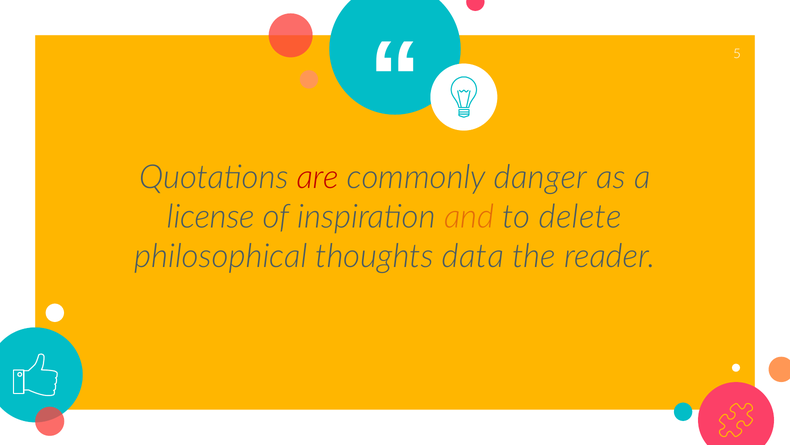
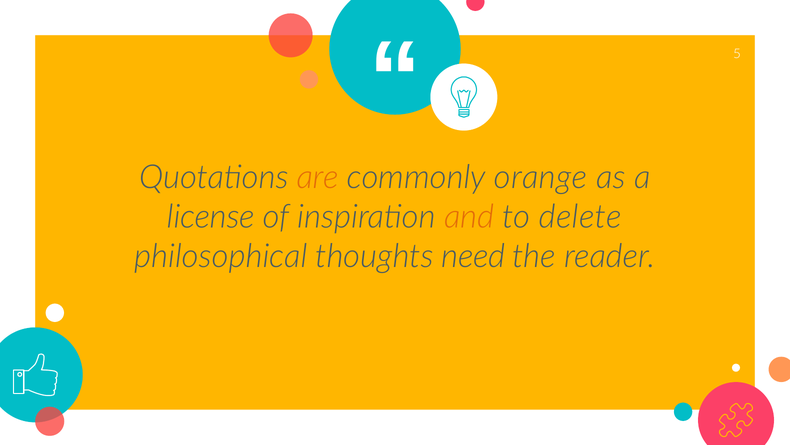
are colour: red -> orange
danger: danger -> orange
data: data -> need
